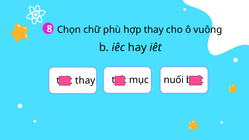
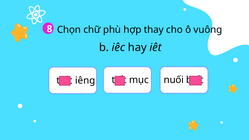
thay at (85, 81): thay -> iêng
